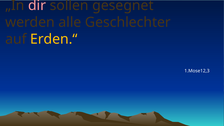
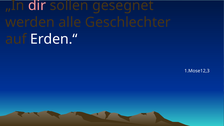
Erden.“ colour: yellow -> white
